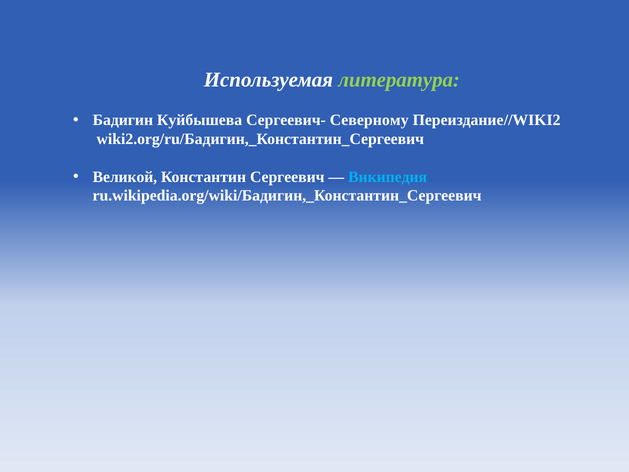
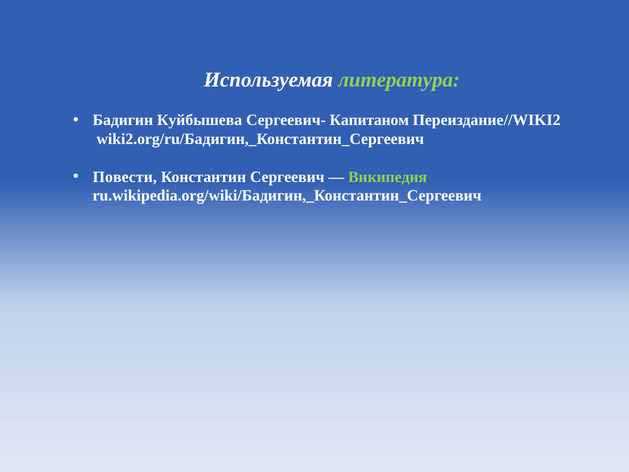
Северному: Северному -> Капитаном
Великой: Великой -> Повести
Википедия colour: light blue -> light green
